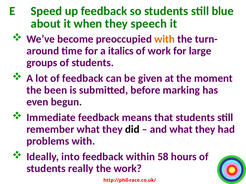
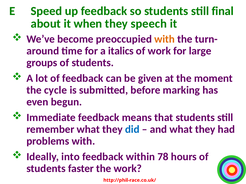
blue: blue -> final
been: been -> cycle
did colour: black -> blue
58: 58 -> 78
really: really -> faster
